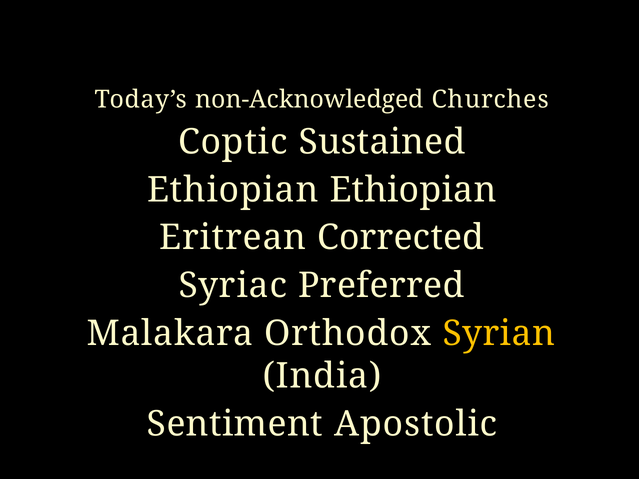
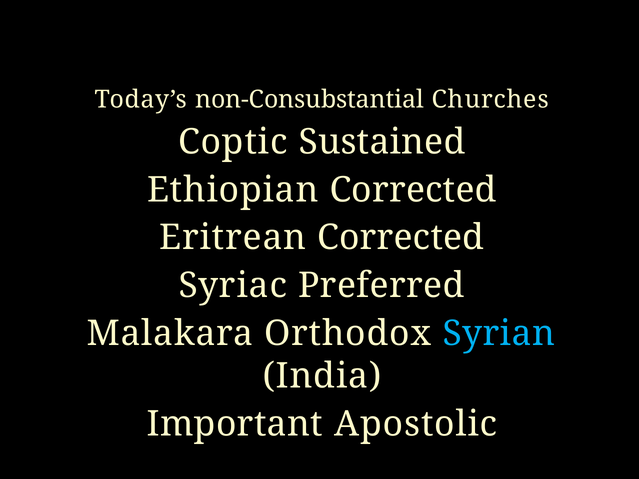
non-Acknowledged: non-Acknowledged -> non-Consubstantial
Ethiopian Ethiopian: Ethiopian -> Corrected
Syrian colour: yellow -> light blue
Sentiment: Sentiment -> Important
